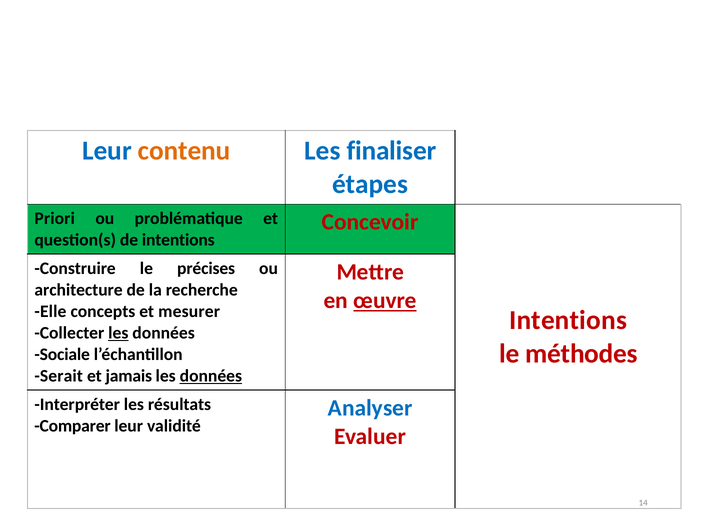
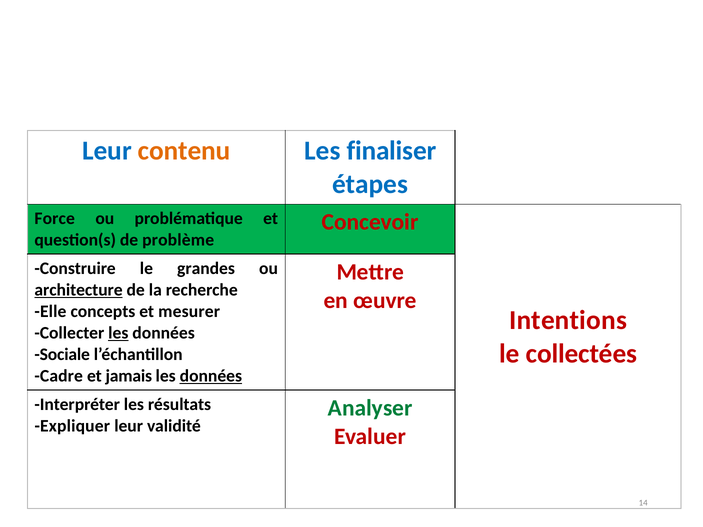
Priori: Priori -> Force
de intentions: intentions -> problème
précises: précises -> grandes
architecture underline: none -> present
œuvre underline: present -> none
méthodes: méthodes -> collectées
Serait: Serait -> Cadre
Analyser colour: blue -> green
Comparer: Comparer -> Expliquer
